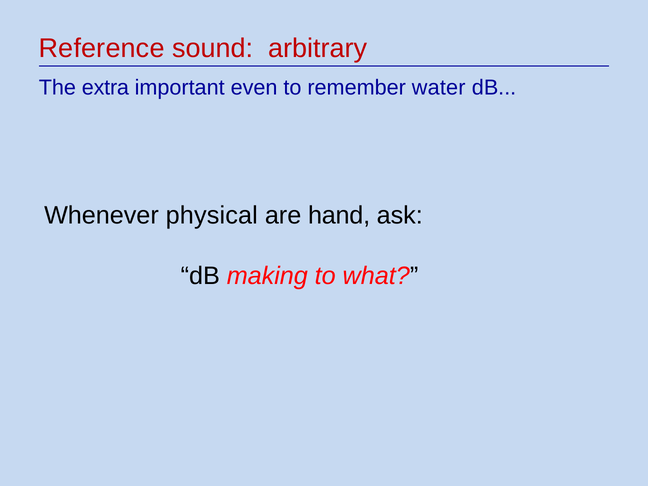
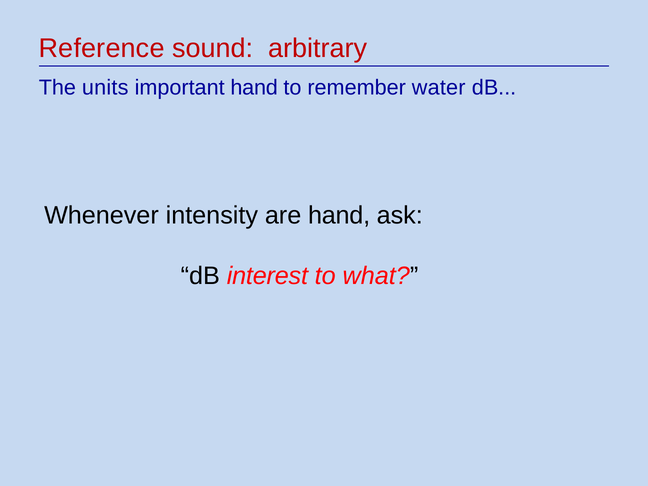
extra: extra -> units
important even: even -> hand
physical: physical -> intensity
making: making -> interest
